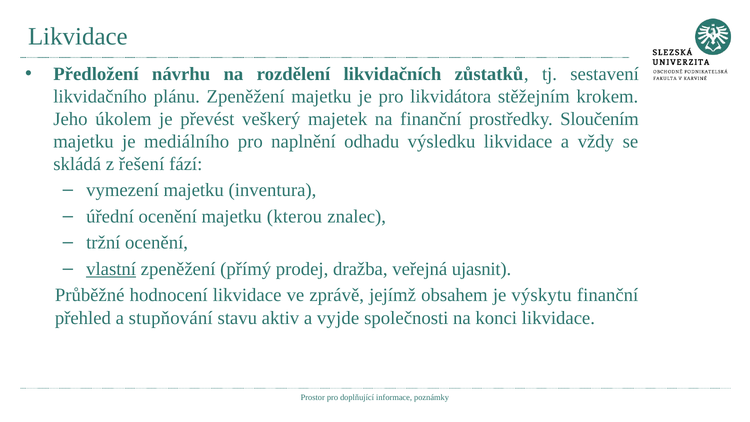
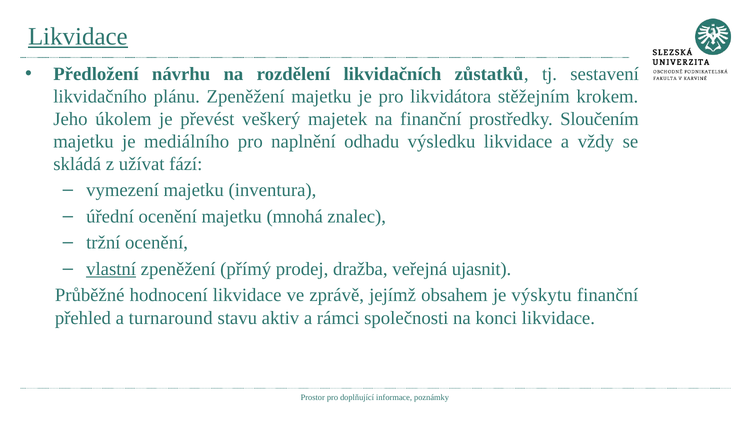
Likvidace at (78, 36) underline: none -> present
řešení: řešení -> užívat
kterou: kterou -> mnohá
stupňování: stupňování -> turnaround
vyjde: vyjde -> rámci
